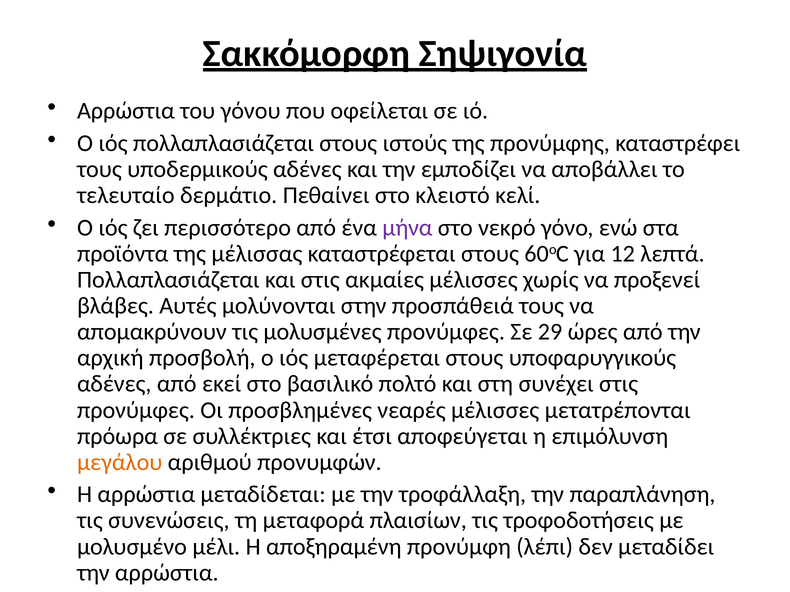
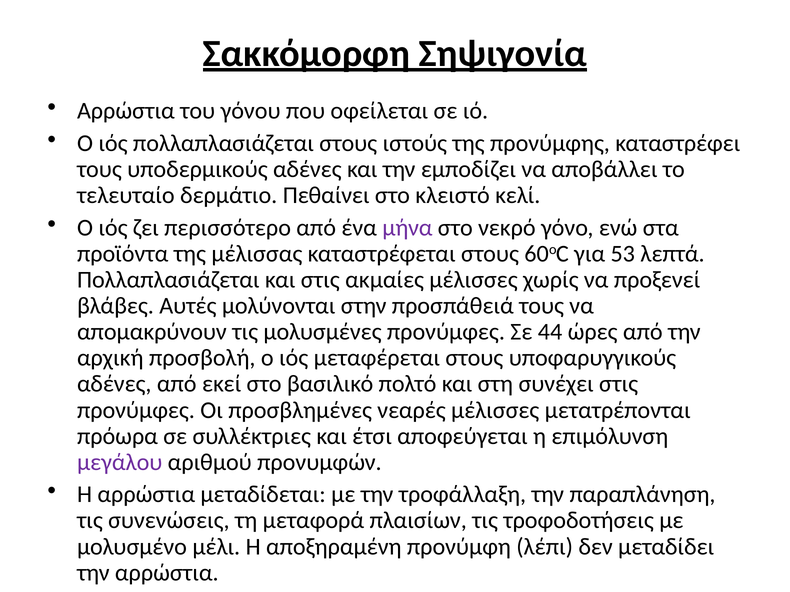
12: 12 -> 53
29: 29 -> 44
μεγάλου colour: orange -> purple
